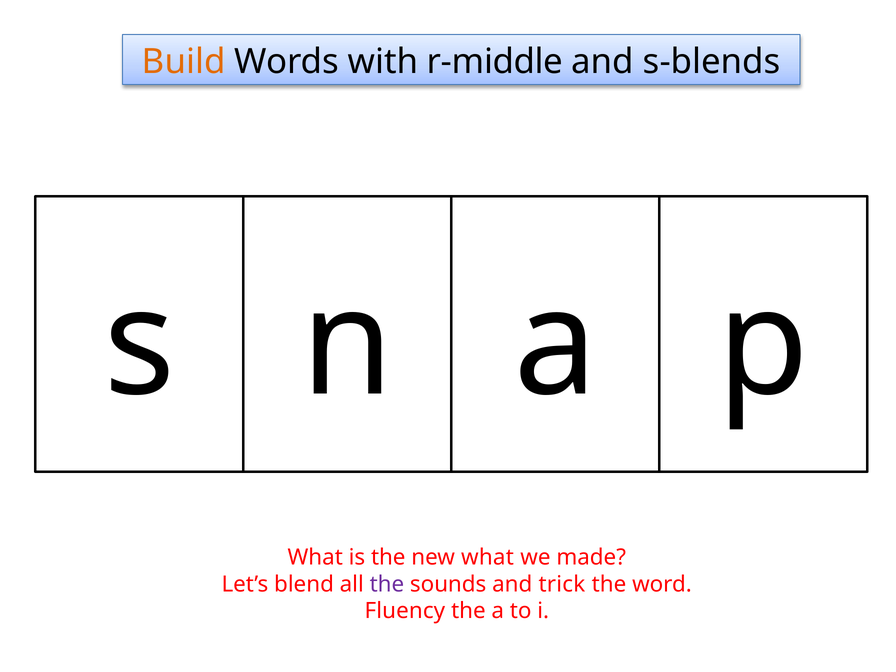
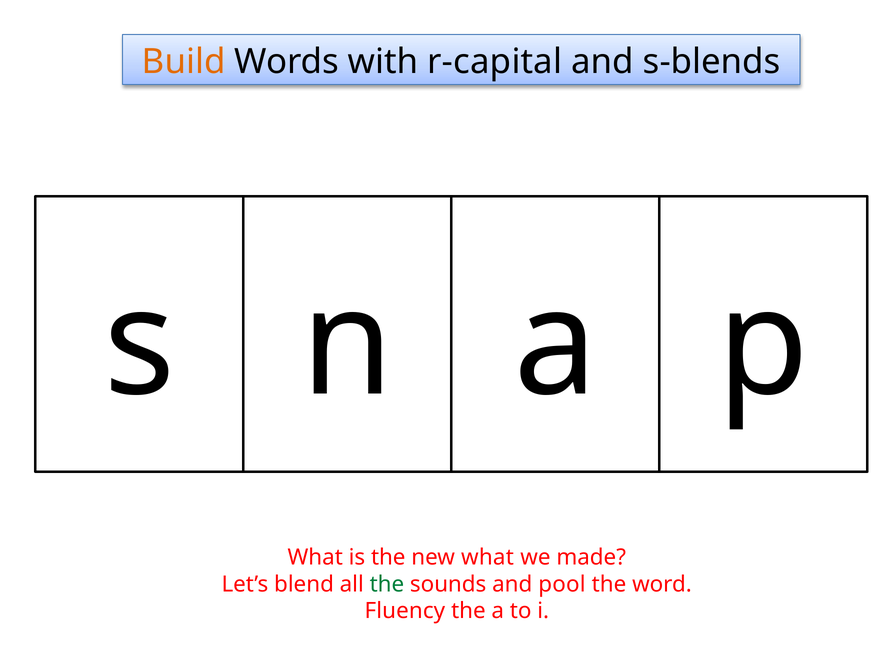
r-middle: r-middle -> r-capital
the at (387, 584) colour: purple -> green
trick: trick -> pool
